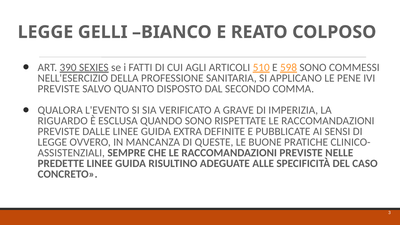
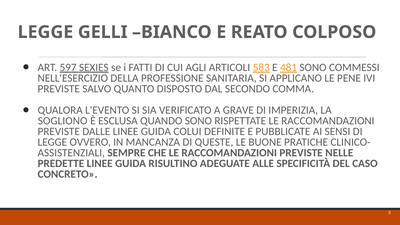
390: 390 -> 597
510: 510 -> 583
598: 598 -> 481
RIGUARDO: RIGUARDO -> SOGLIONO
EXTRA: EXTRA -> COLUI
